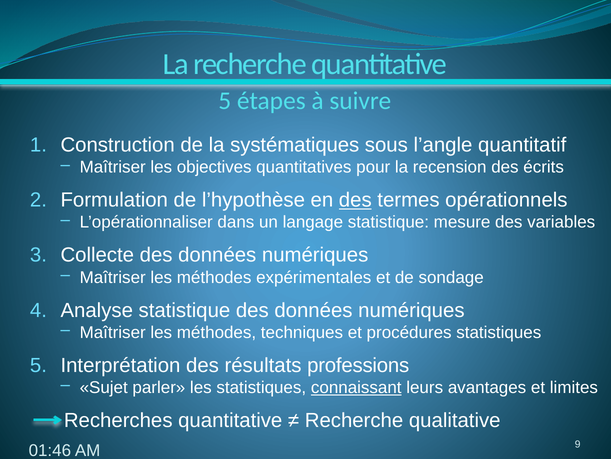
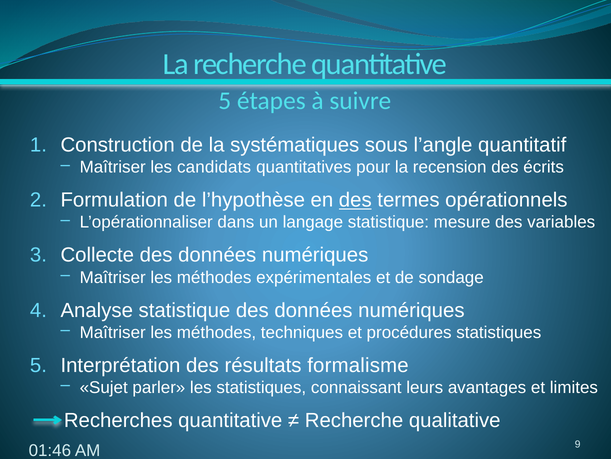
objectives: objectives -> candidats
professions: professions -> formalisme
connaissant underline: present -> none
